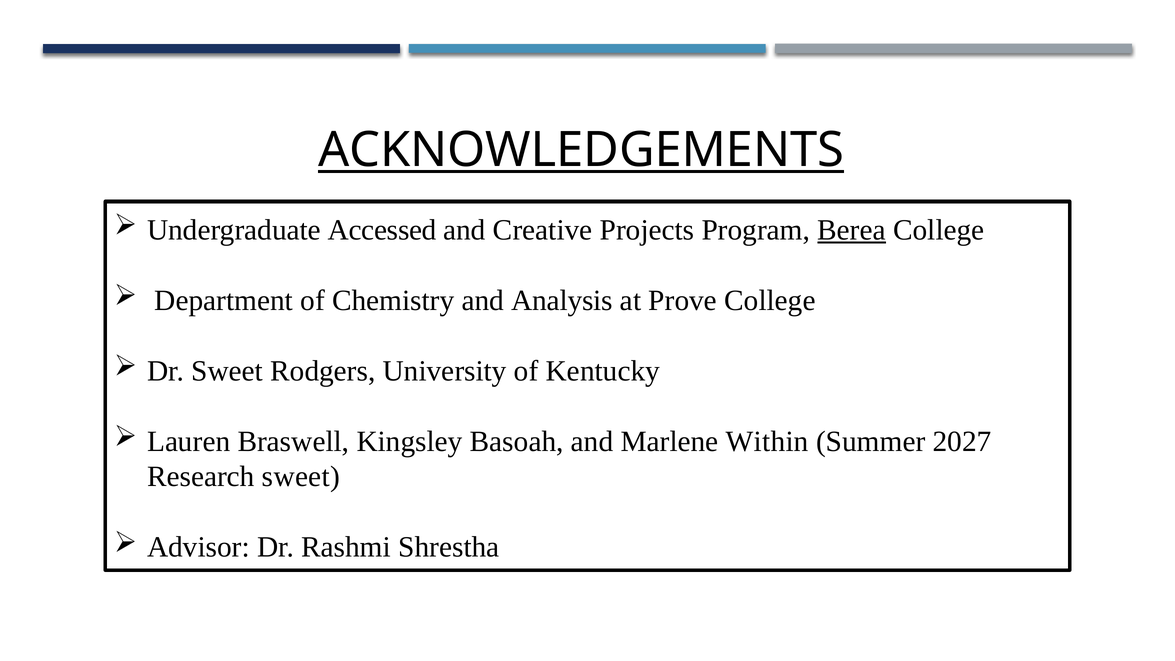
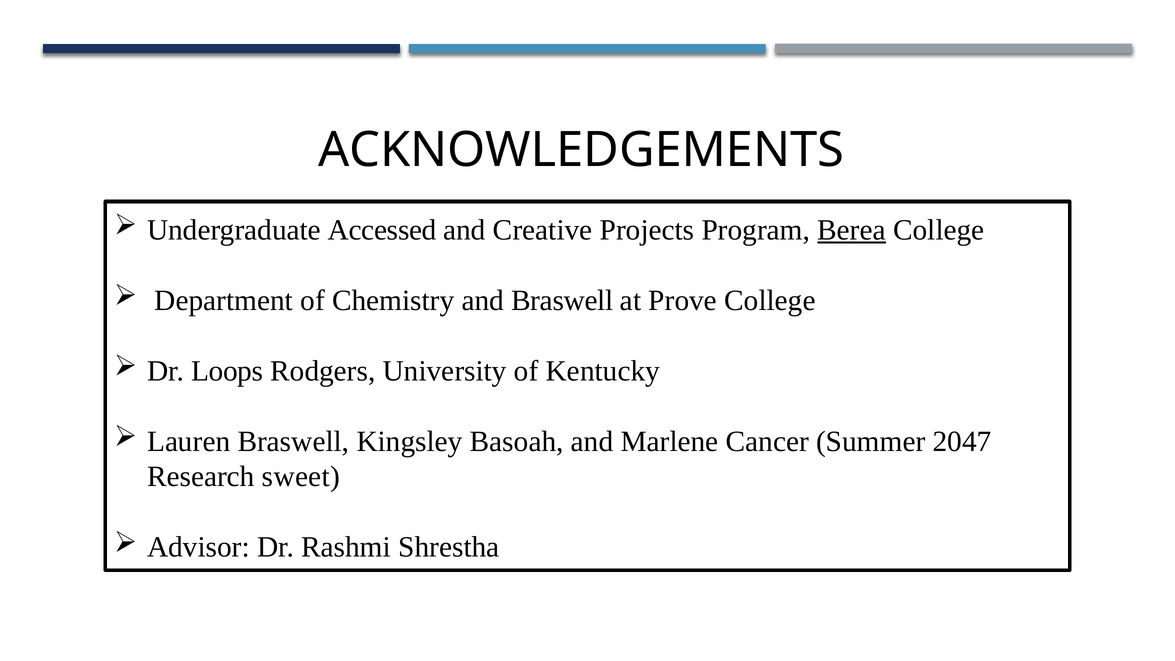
ACKNOWLEDGEMENTS underline: present -> none
and Analysis: Analysis -> Braswell
Dr Sweet: Sweet -> Loops
Within: Within -> Cancer
2027: 2027 -> 2047
